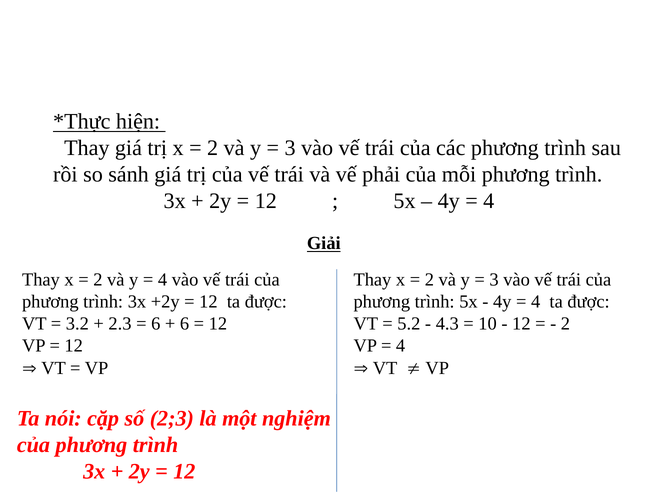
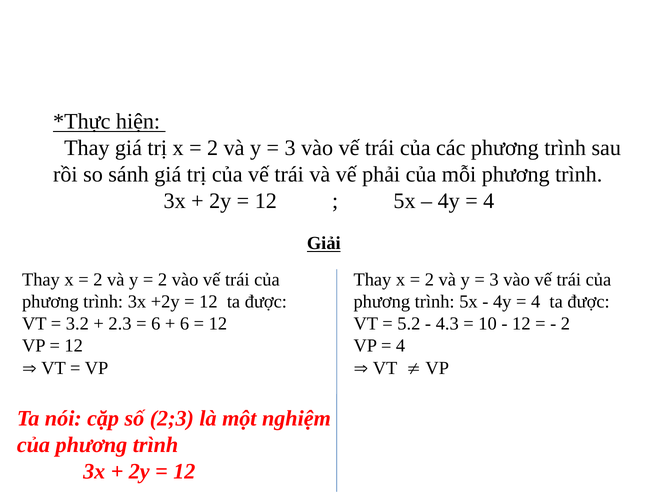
4 at (163, 280): 4 -> 2
